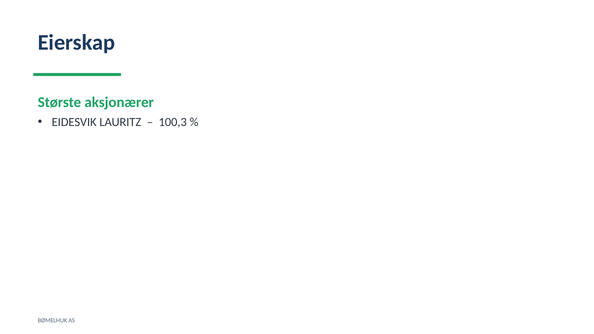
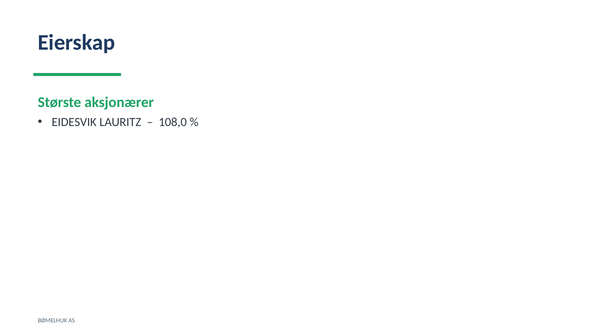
100,3: 100,3 -> 108,0
